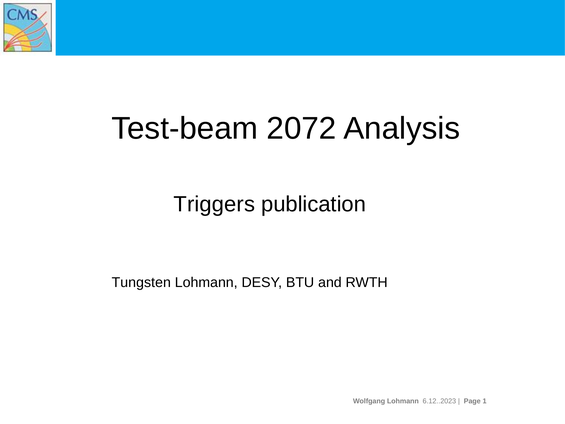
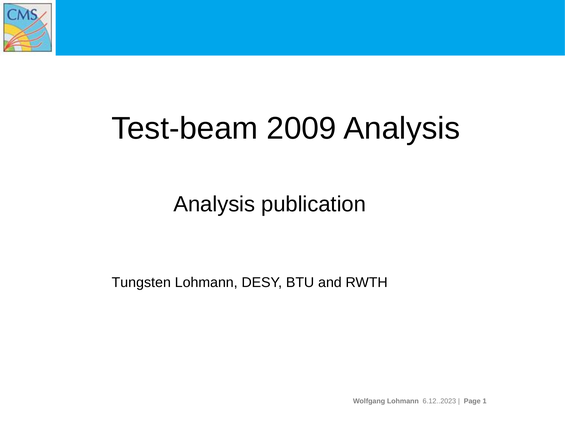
2072: 2072 -> 2009
Triggers at (214, 204): Triggers -> Analysis
